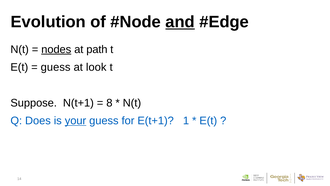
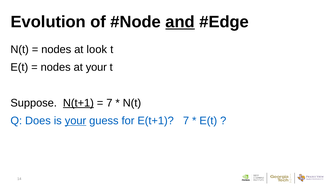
nodes at (56, 49) underline: present -> none
path: path -> look
guess at (56, 67): guess -> nodes
at look: look -> your
N(t+1 underline: none -> present
8 at (109, 103): 8 -> 7
E(t+1 1: 1 -> 7
